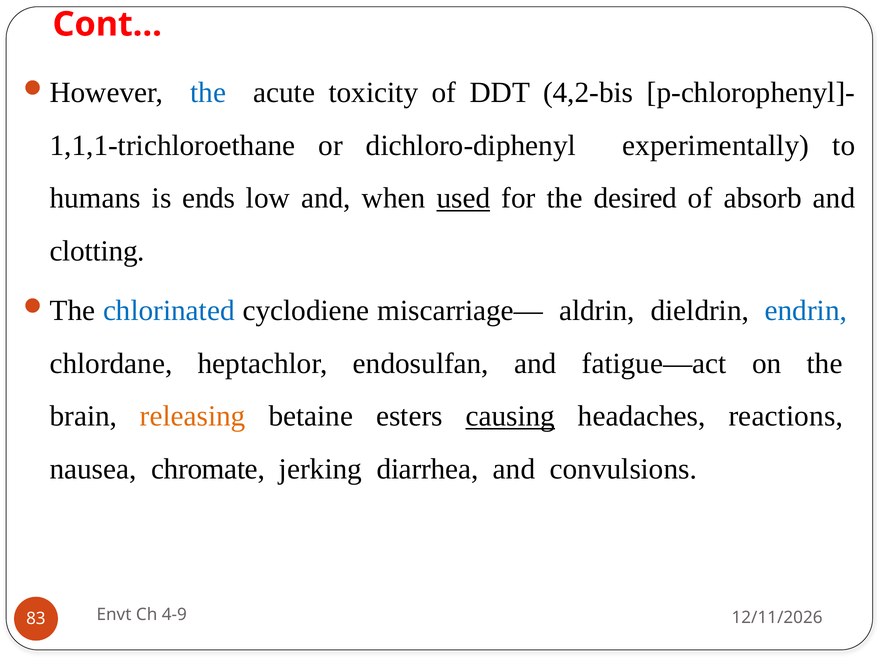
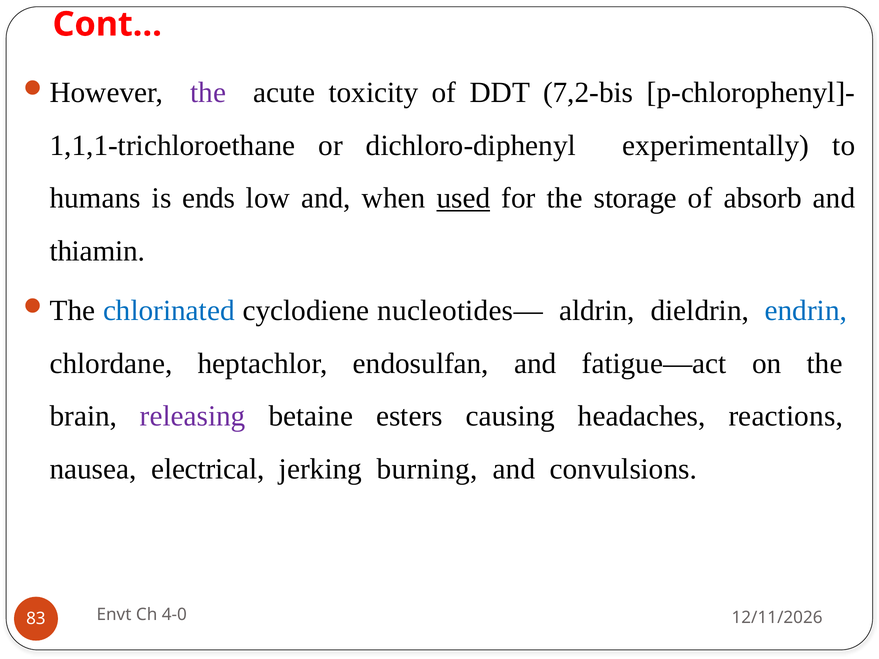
the at (208, 93) colour: blue -> purple
4,2-bis: 4,2-bis -> 7,2-bis
desired: desired -> storage
clotting: clotting -> thiamin
miscarriage—: miscarriage— -> nucleotides—
releasing colour: orange -> purple
causing underline: present -> none
chromate: chromate -> electrical
diarrhea: diarrhea -> burning
4-9: 4-9 -> 4-0
